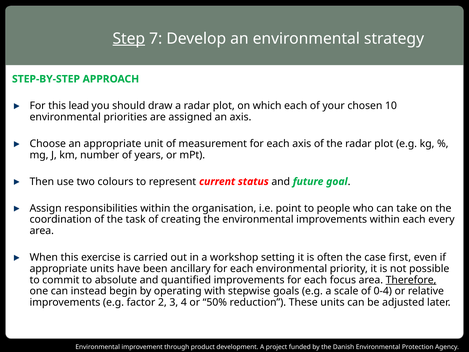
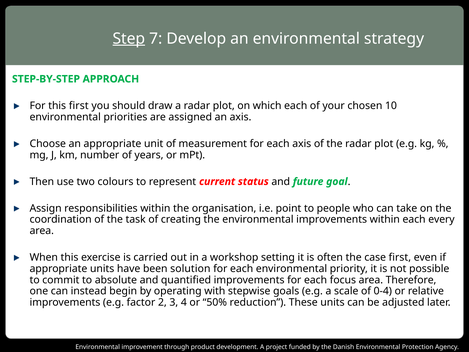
this lead: lead -> first
ancillary: ancillary -> solution
Therefore underline: present -> none
